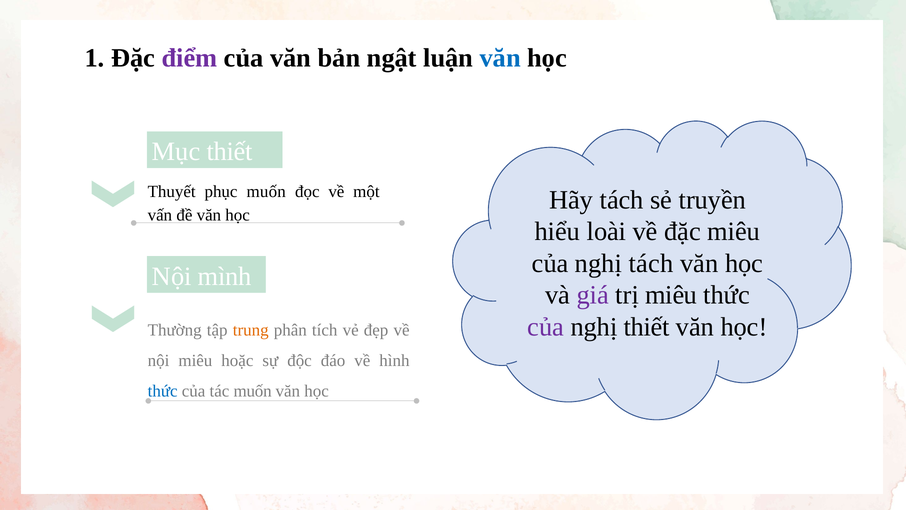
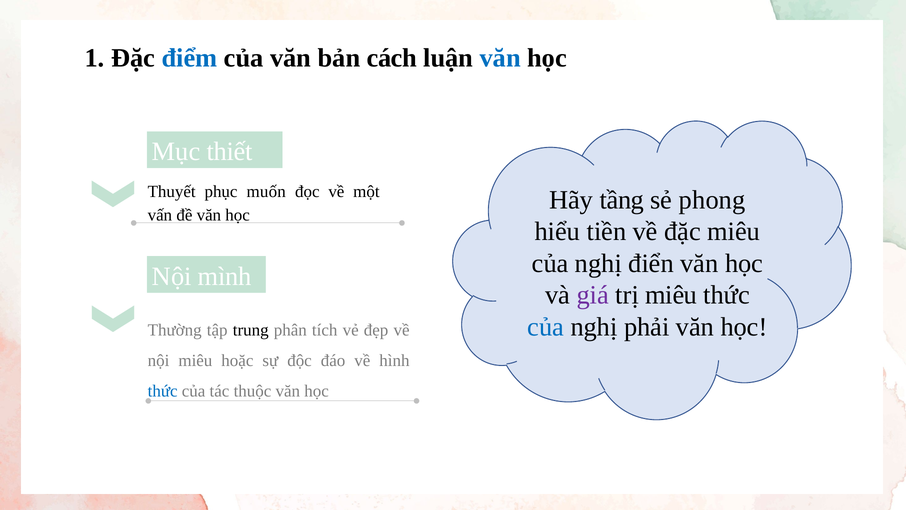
điểm colour: purple -> blue
ngật: ngật -> cách
Hãy tách: tách -> tầng
truyền: truyền -> phong
loài: loài -> tiền
nghị tách: tách -> điển
của at (546, 327) colour: purple -> blue
nghị thiết: thiết -> phải
trung colour: orange -> black
tác muốn: muốn -> thuộc
